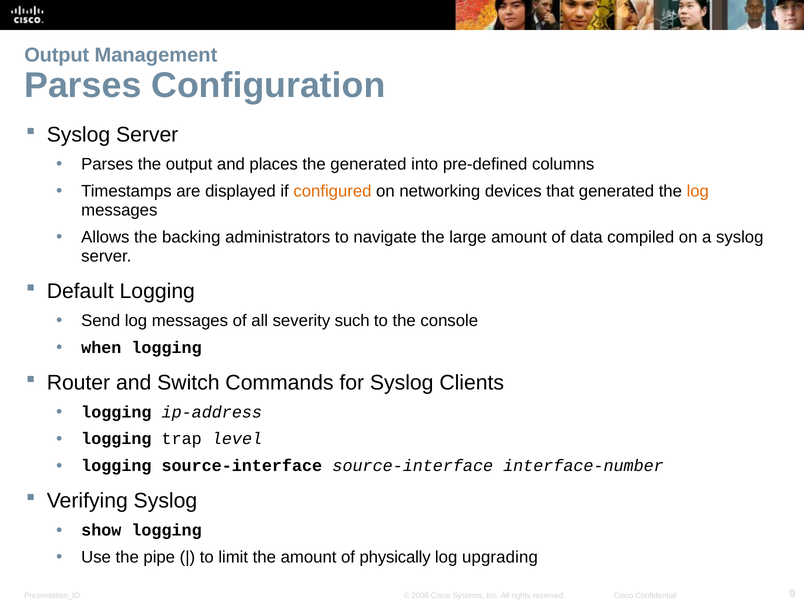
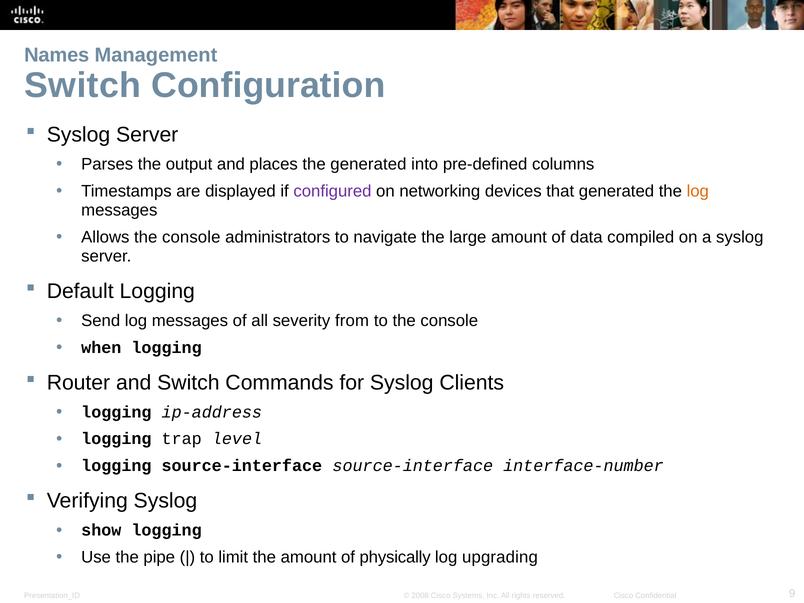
Output at (57, 55): Output -> Names
Parses at (83, 85): Parses -> Switch
configured colour: orange -> purple
Allows the backing: backing -> console
such: such -> from
